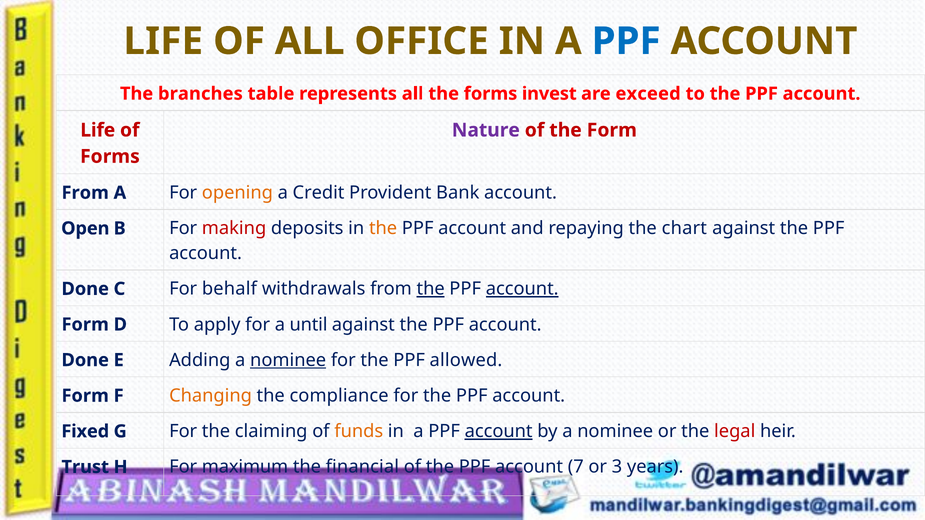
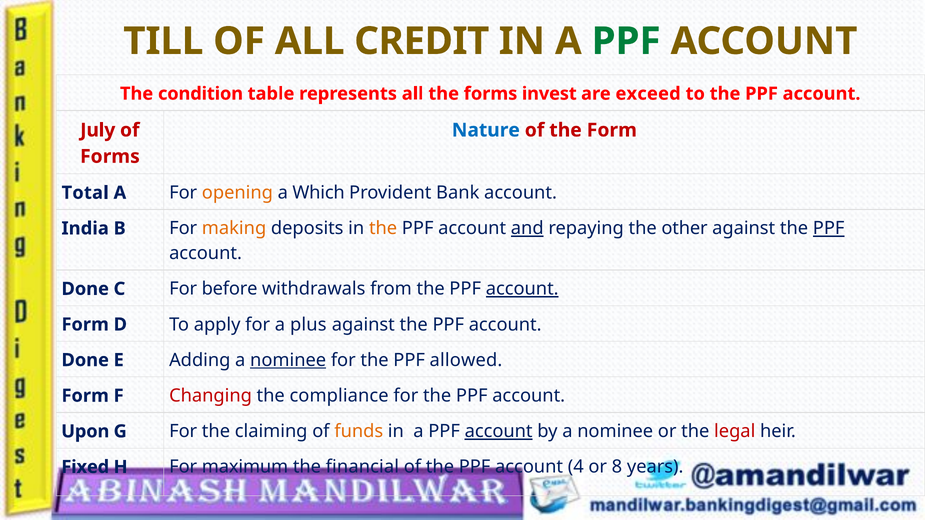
LIFE at (163, 41): LIFE -> TILL
OFFICE: OFFICE -> CREDIT
PPF at (626, 41) colour: blue -> green
branches: branches -> condition
Life at (98, 130): Life -> July
Nature colour: purple -> blue
From at (85, 193): From -> Total
Credit: Credit -> Which
Open: Open -> India
making colour: red -> orange
and underline: none -> present
chart: chart -> other
PPF at (829, 229) underline: none -> present
behalf: behalf -> before
the at (431, 289) underline: present -> none
until: until -> plus
Changing colour: orange -> red
Fixed: Fixed -> Upon
Trust: Trust -> Fixed
7: 7 -> 4
3: 3 -> 8
